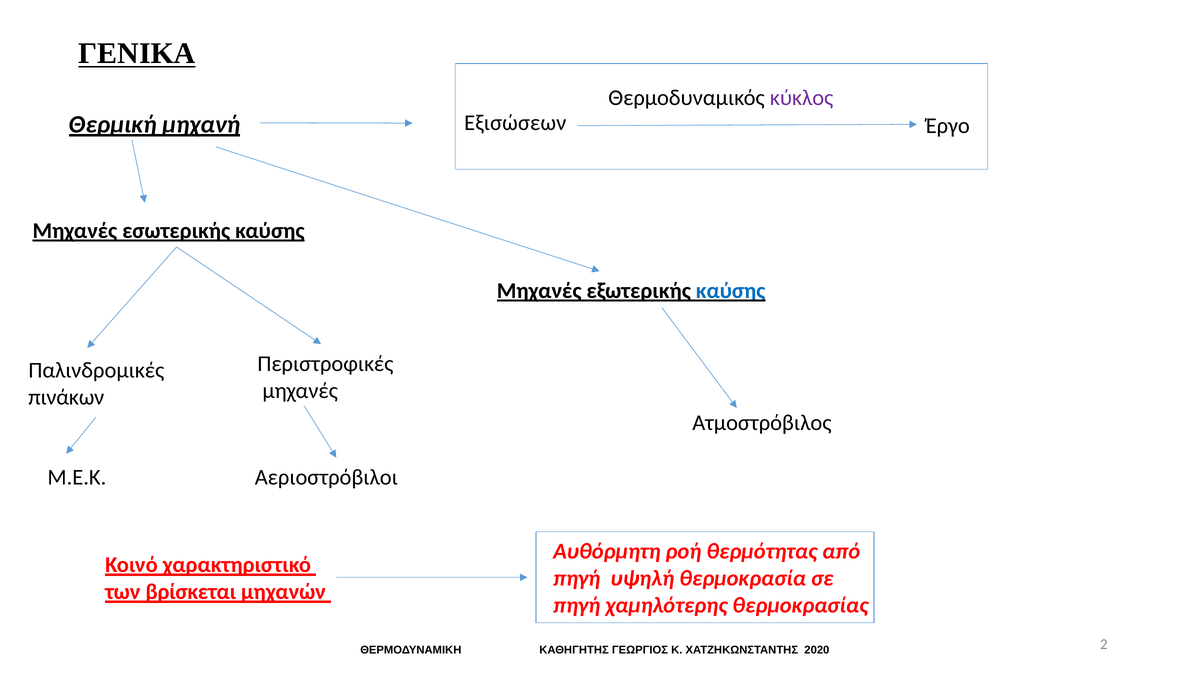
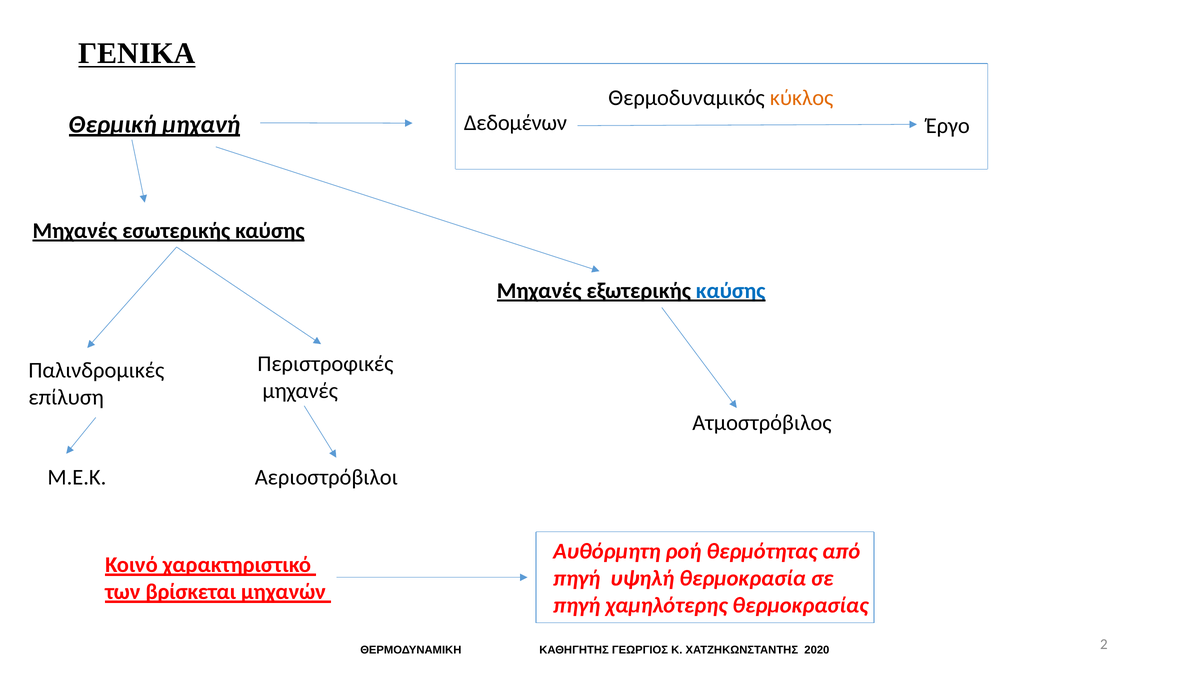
κύκλος colour: purple -> orange
Εξισώσεων: Εξισώσεων -> Δεδομένων
πινάκων: πινάκων -> επίλυση
